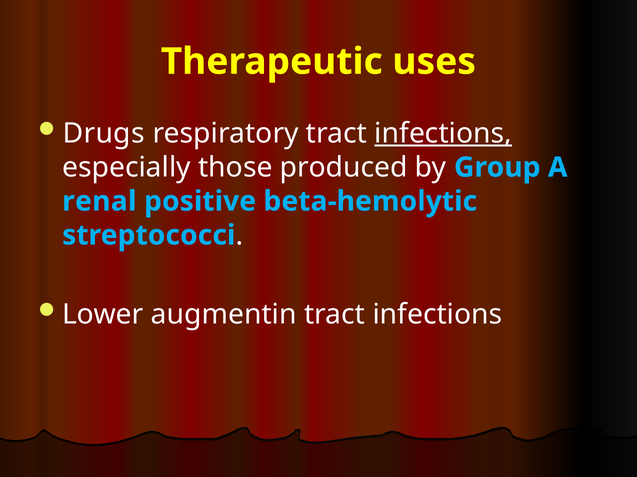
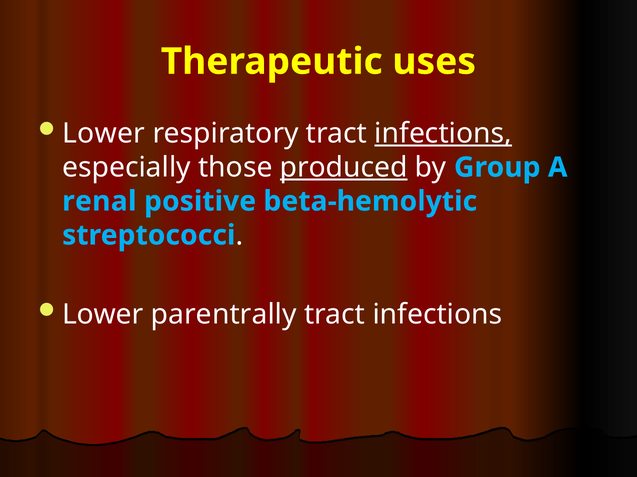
Drugs at (104, 134): Drugs -> Lower
produced underline: none -> present
augmentin: augmentin -> parentrally
